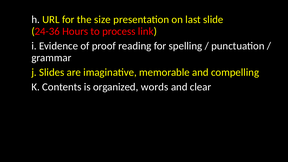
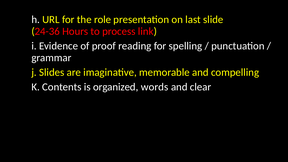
size: size -> role
